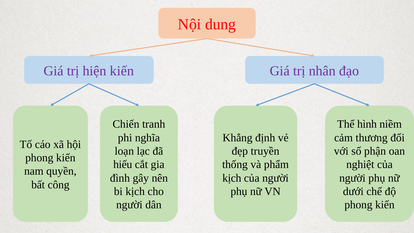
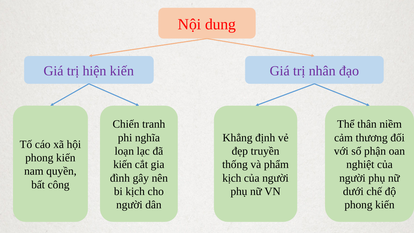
hình: hình -> thân
hiếu at (123, 164): hiếu -> kiến
